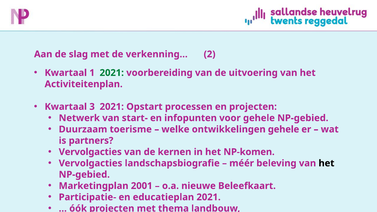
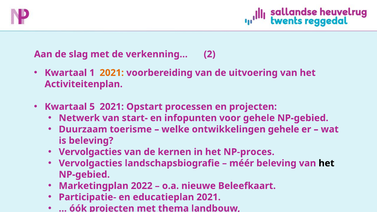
2021 at (112, 73) colour: green -> orange
3: 3 -> 5
is partners: partners -> beleving
NP-komen: NP-komen -> NP-proces
2001: 2001 -> 2022
